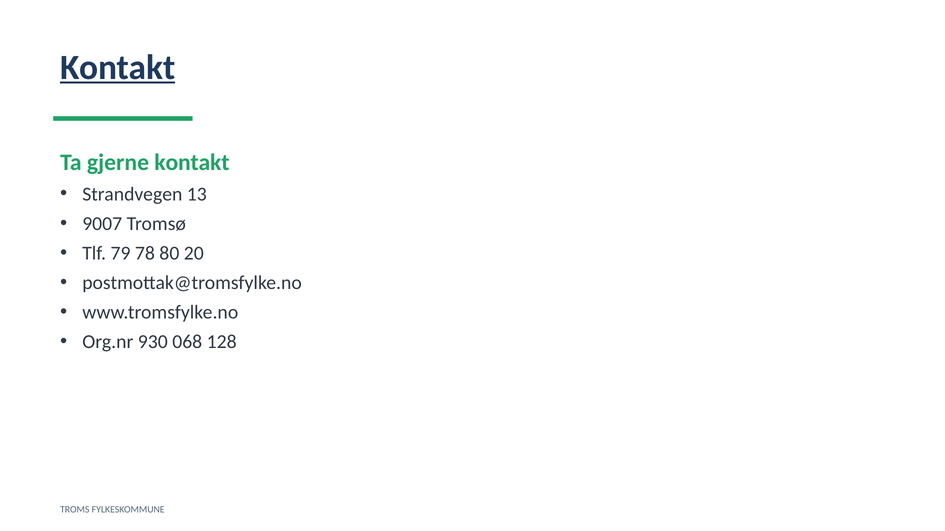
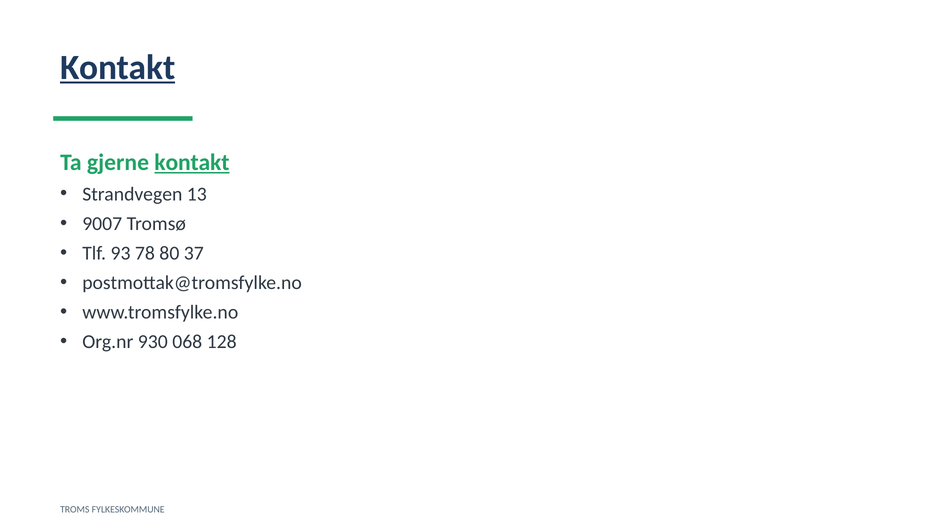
kontakt at (192, 163) underline: none -> present
79: 79 -> 93
20: 20 -> 37
